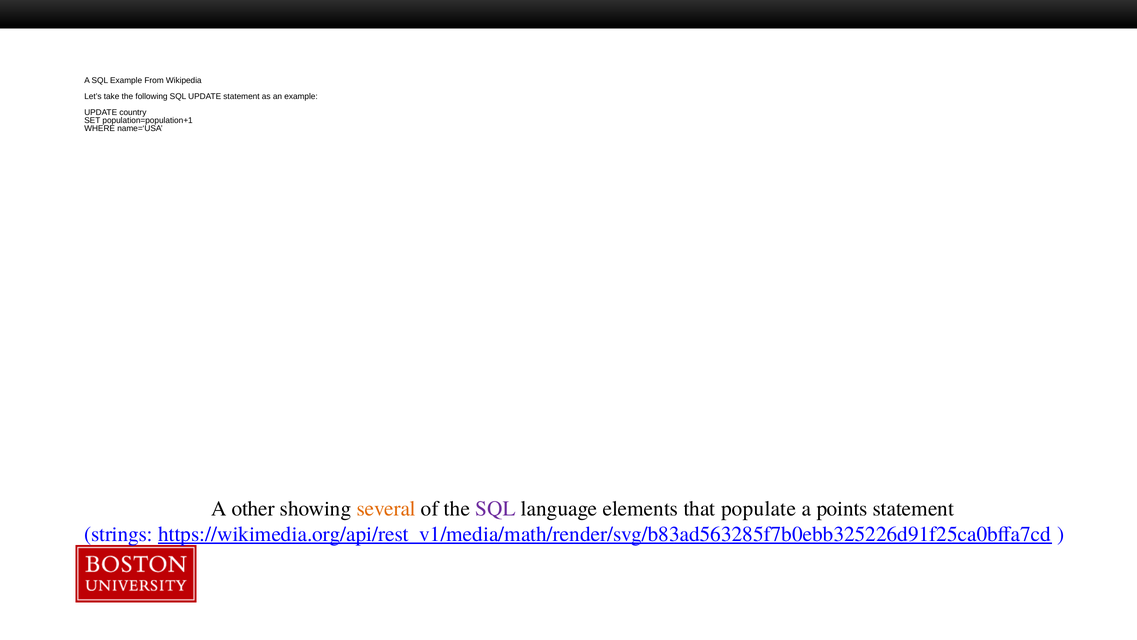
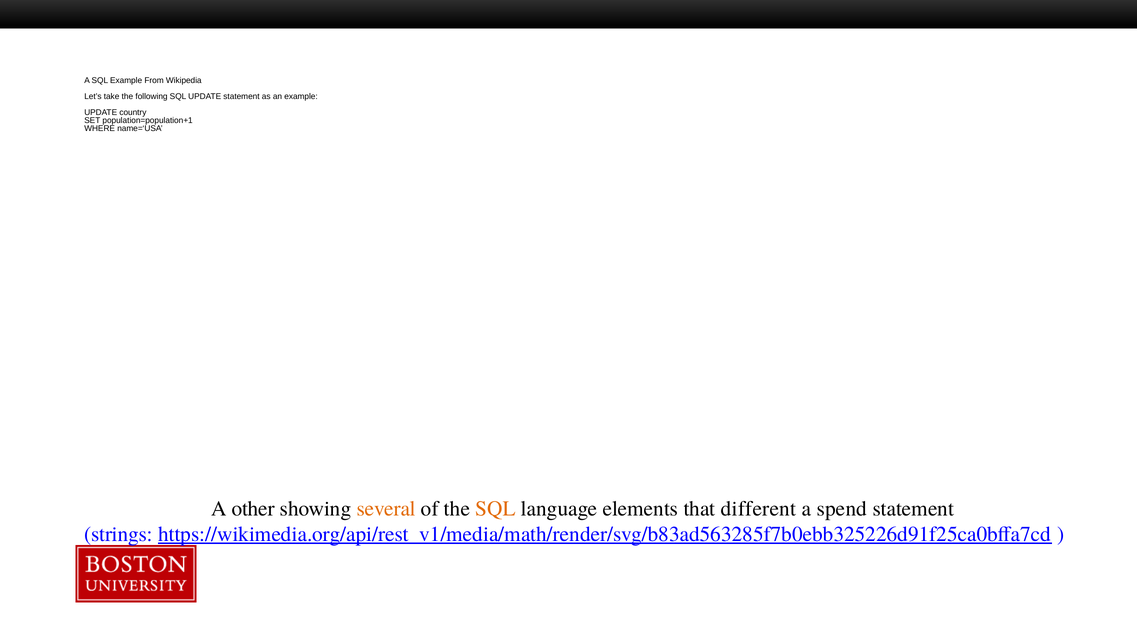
SQL at (495, 508) colour: purple -> orange
populate: populate -> different
points: points -> spend
